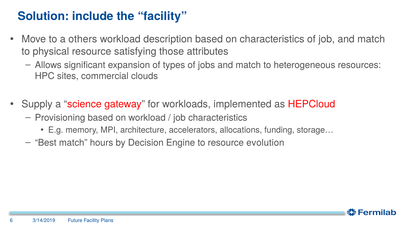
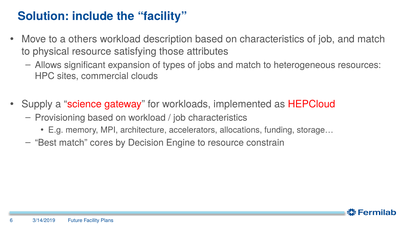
hours: hours -> cores
evolution: evolution -> constrain
